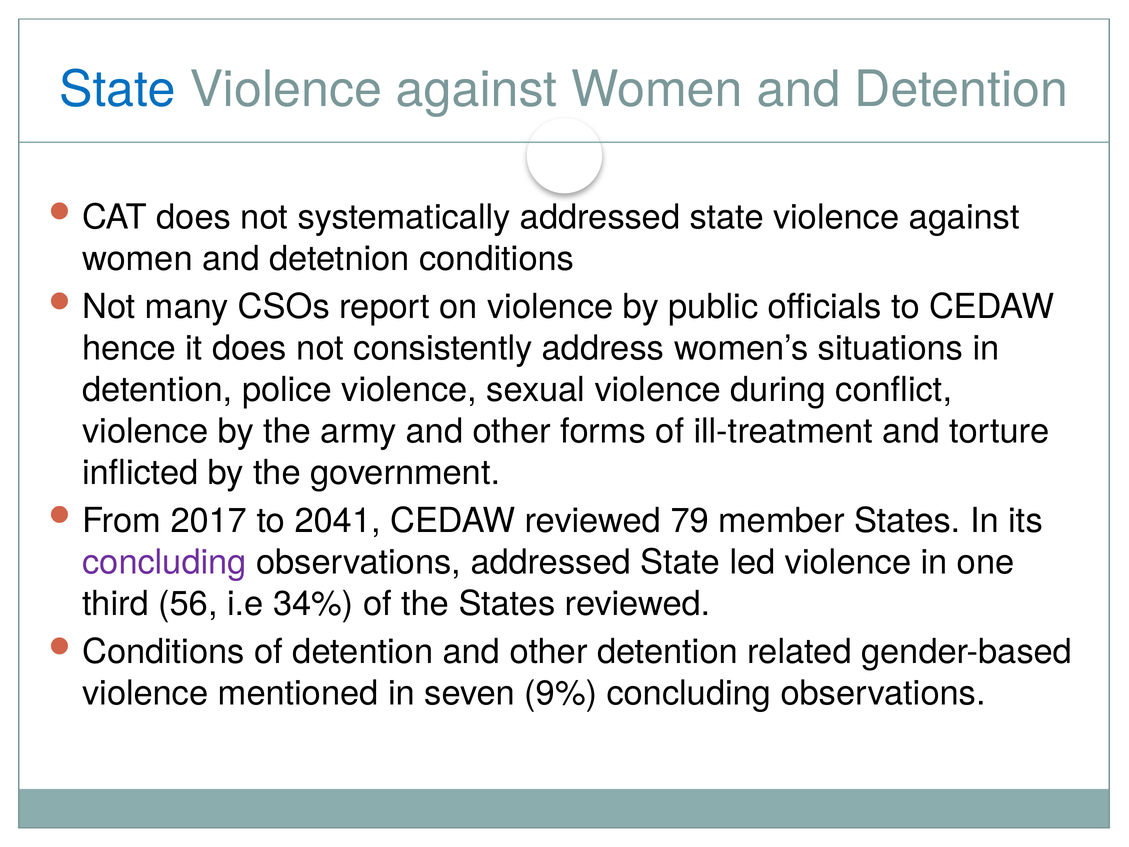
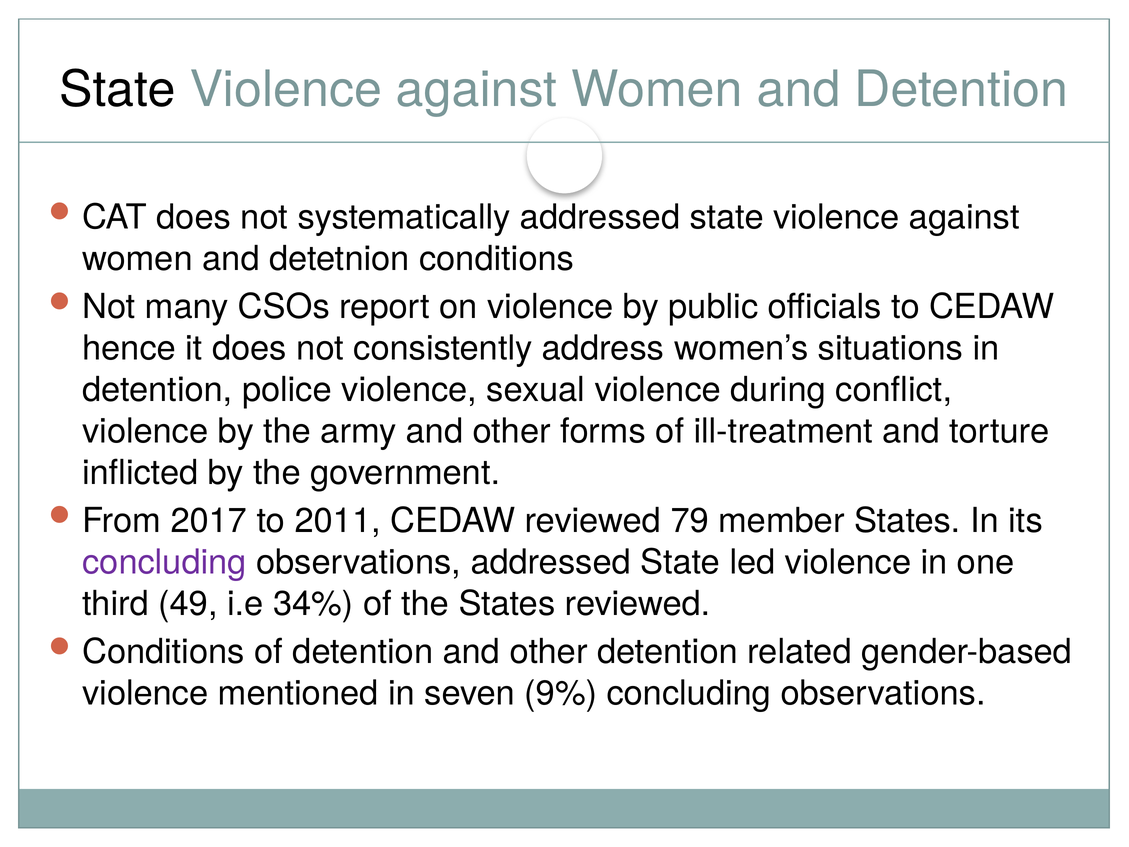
State at (118, 90) colour: blue -> black
2041: 2041 -> 2011
56: 56 -> 49
